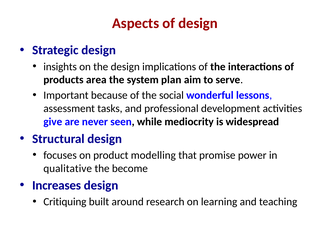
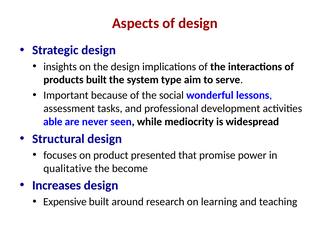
products area: area -> built
plan: plan -> type
give: give -> able
modelling: modelling -> presented
Critiquing: Critiquing -> Expensive
